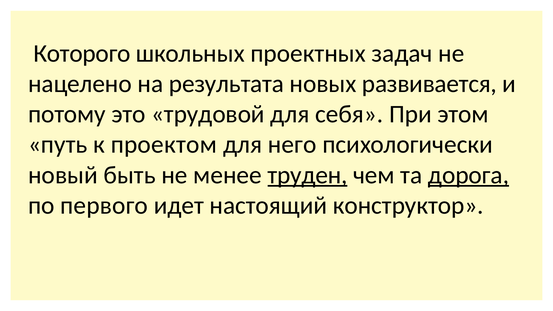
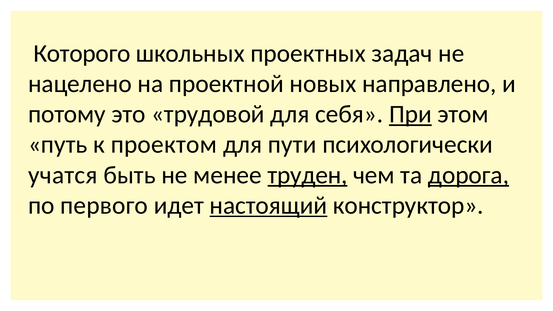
результата: результата -> проектной
развивается: развивается -> направлено
При underline: none -> present
него: него -> пути
новый: новый -> учатся
настоящий underline: none -> present
